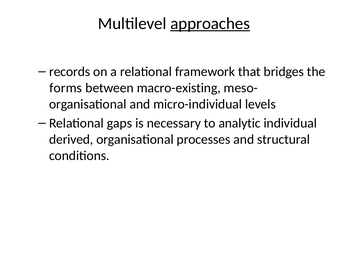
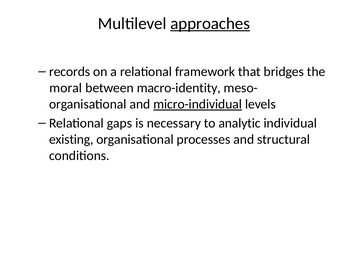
forms: forms -> moral
macro-existing: macro-existing -> macro-identity
micro-individual underline: none -> present
derived: derived -> existing
